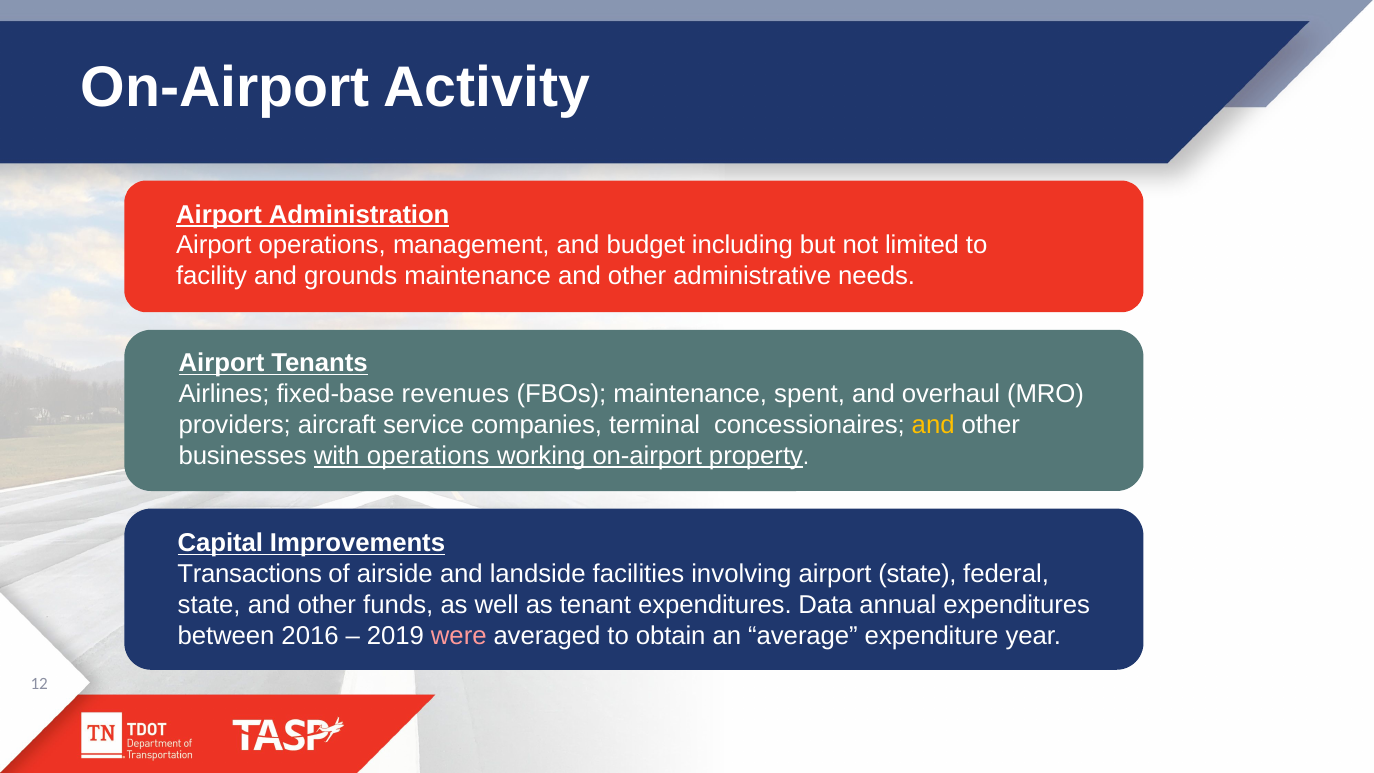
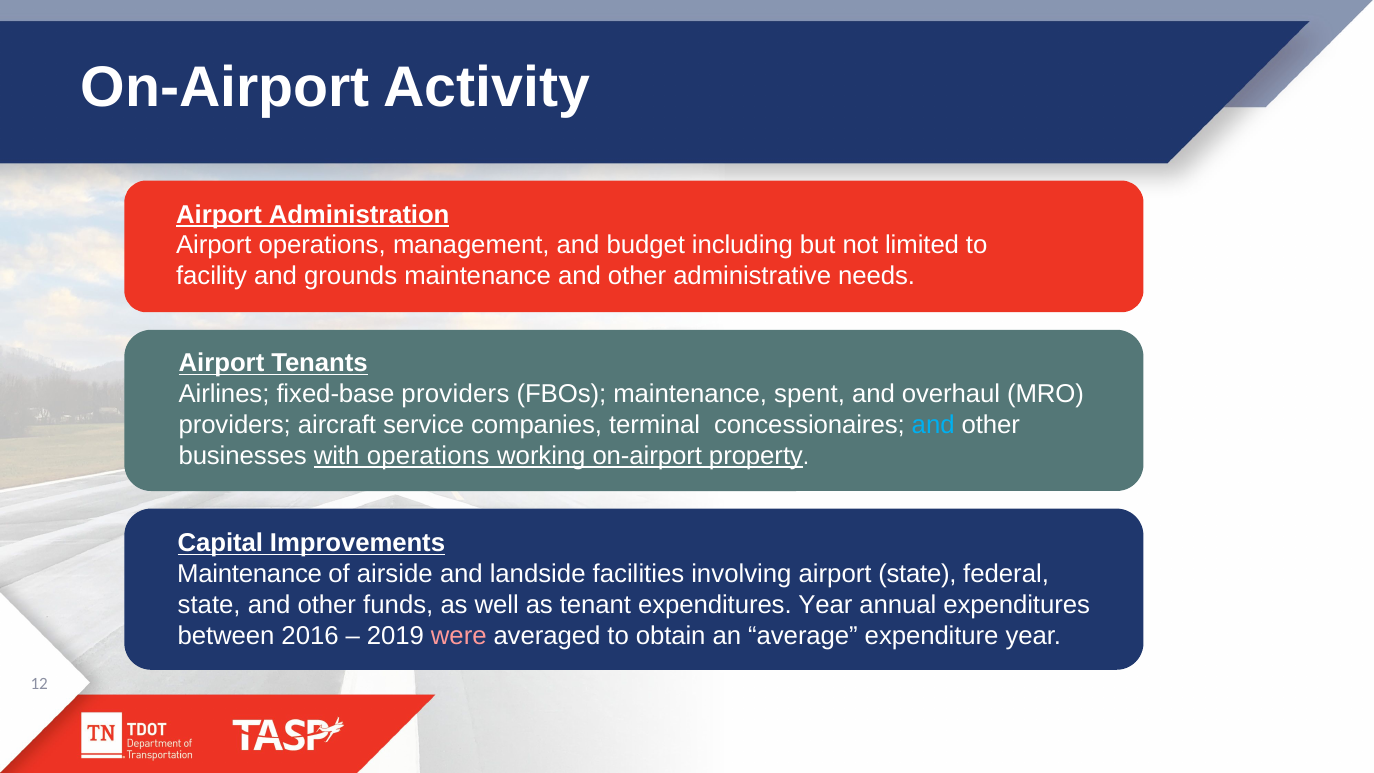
fixed-base revenues: revenues -> providers
and at (933, 425) colour: yellow -> light blue
Transactions at (250, 574): Transactions -> Maintenance
expenditures Data: Data -> Year
